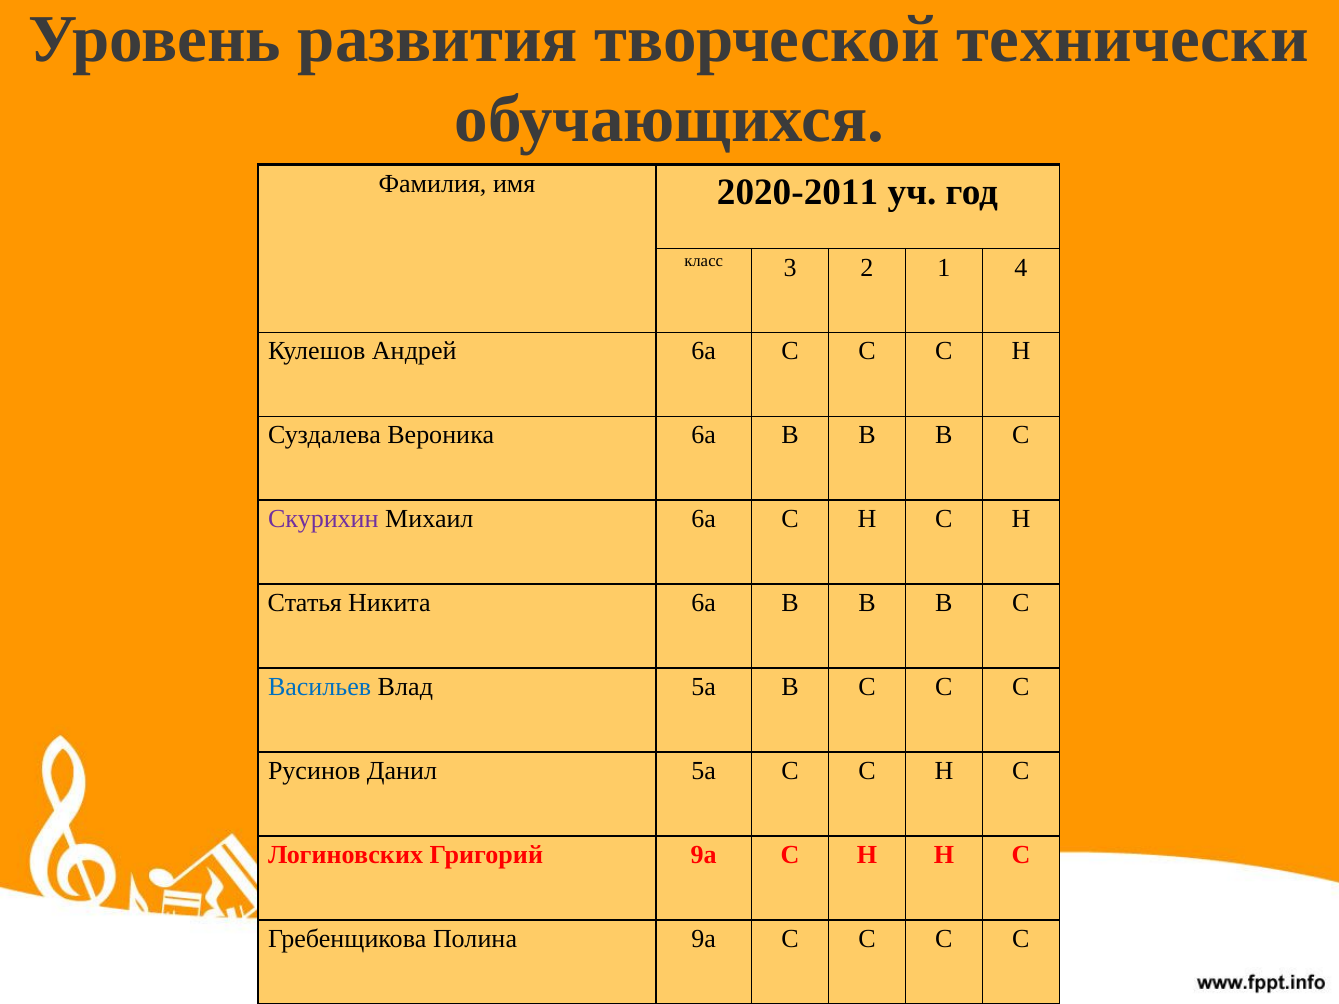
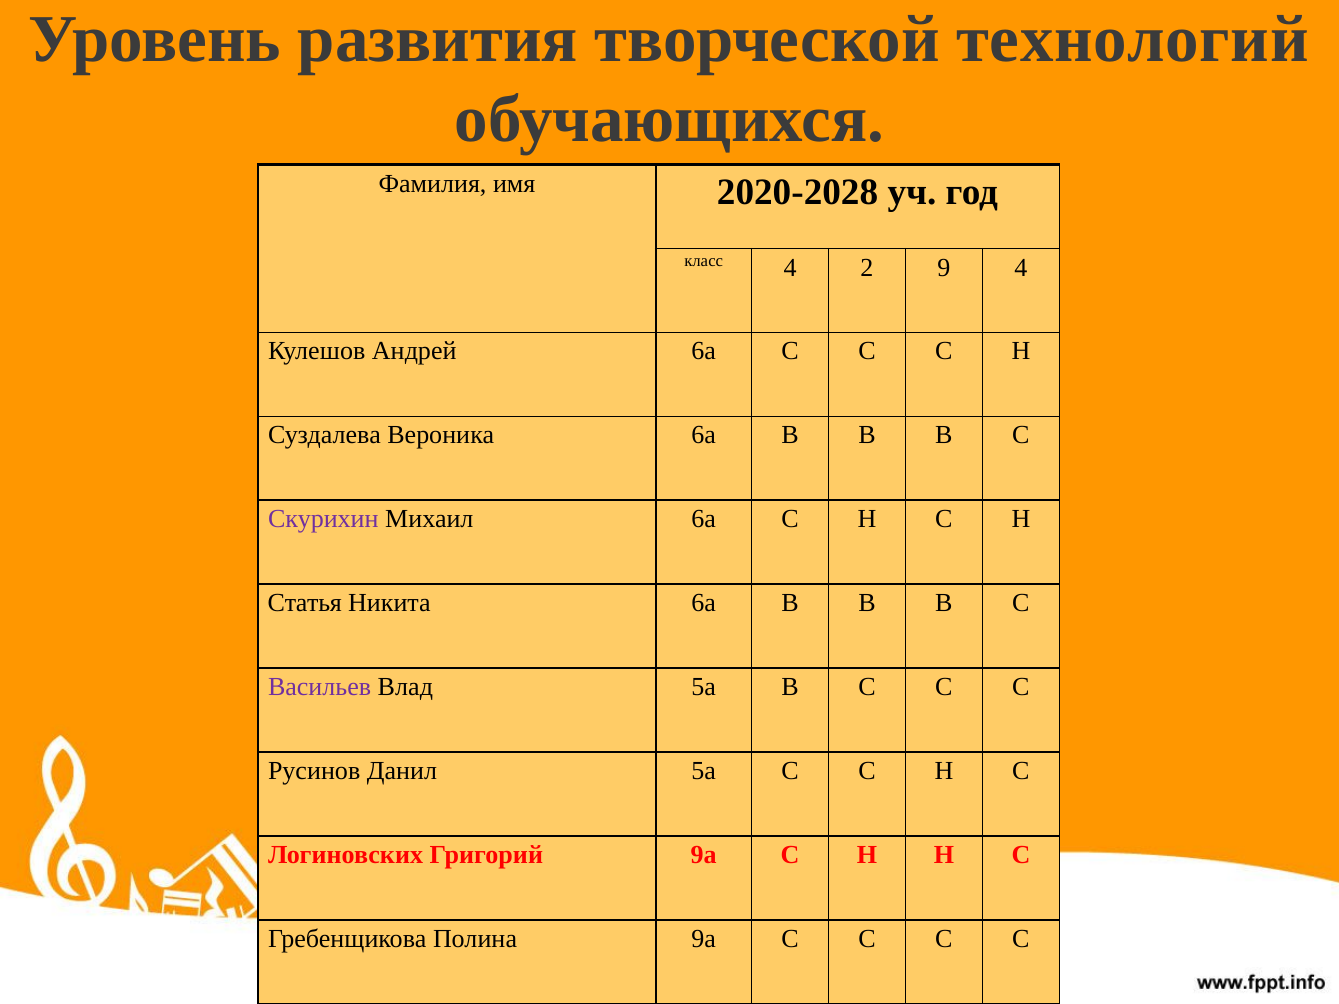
технически: технически -> технологий
2020-2011: 2020-2011 -> 2020-2028
класс 3: 3 -> 4
1: 1 -> 9
Васильев colour: blue -> purple
